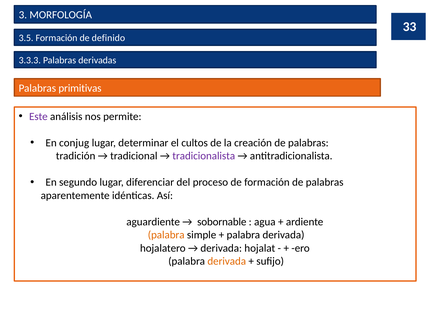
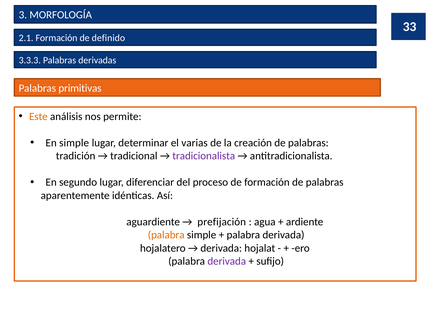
3.5: 3.5 -> 2.1
Este colour: purple -> orange
En conjug: conjug -> simple
cultos: cultos -> varias
sobornable: sobornable -> prefijación
derivada at (227, 261) colour: orange -> purple
